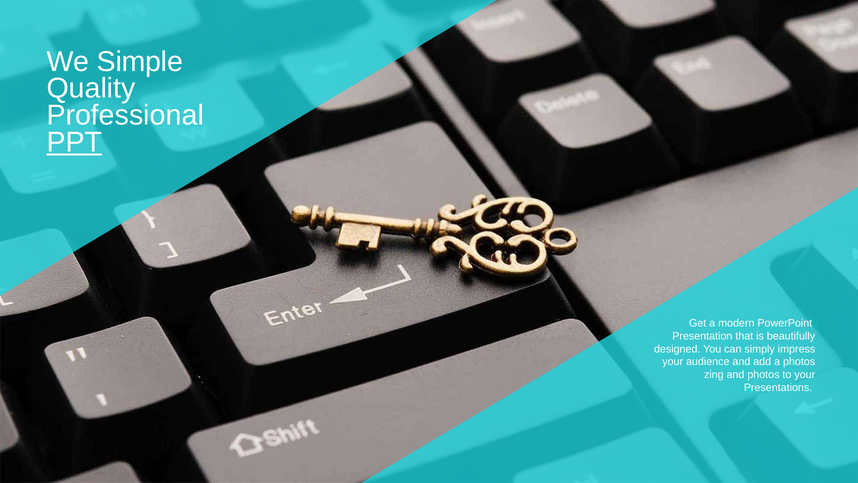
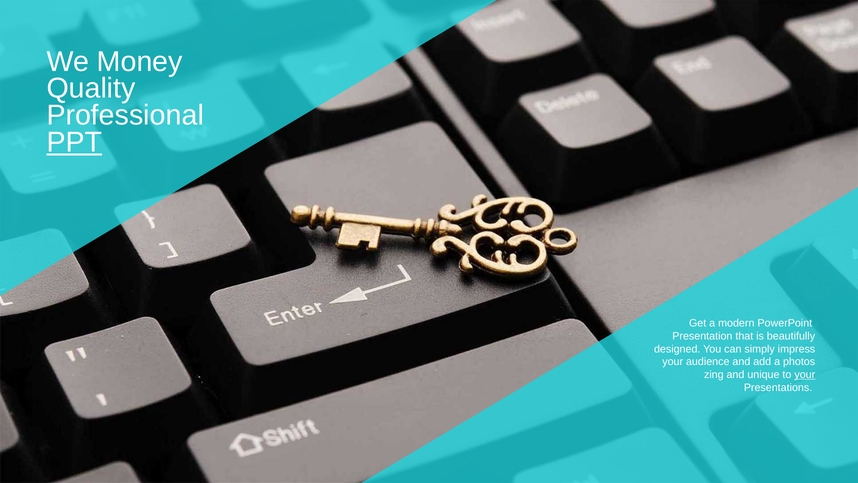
Simple: Simple -> Money
and photos: photos -> unique
your at (805, 374) underline: none -> present
